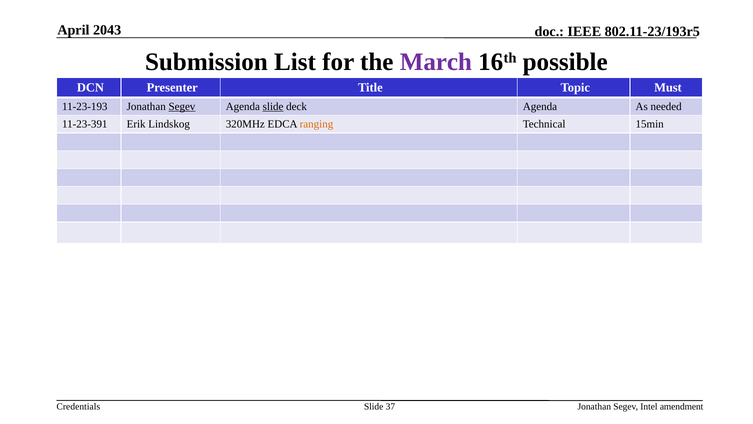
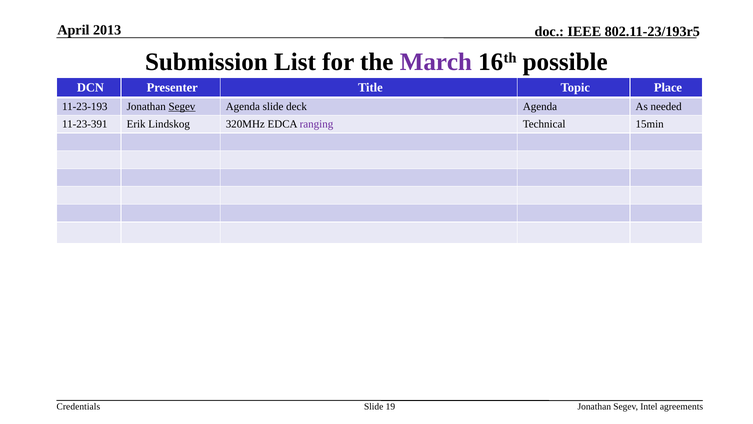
2043: 2043 -> 2013
Must: Must -> Place
slide at (273, 106) underline: present -> none
ranging colour: orange -> purple
37: 37 -> 19
amendment: amendment -> agreements
